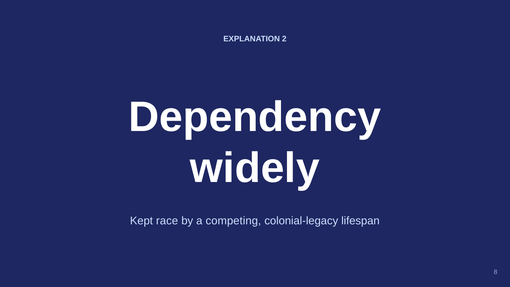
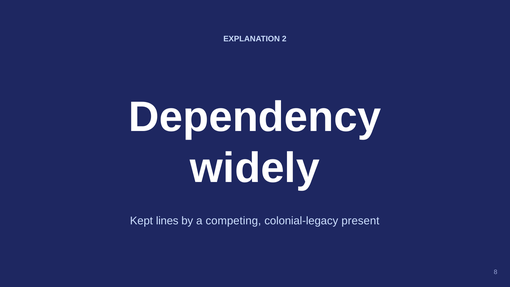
race: race -> lines
lifespan: lifespan -> present
